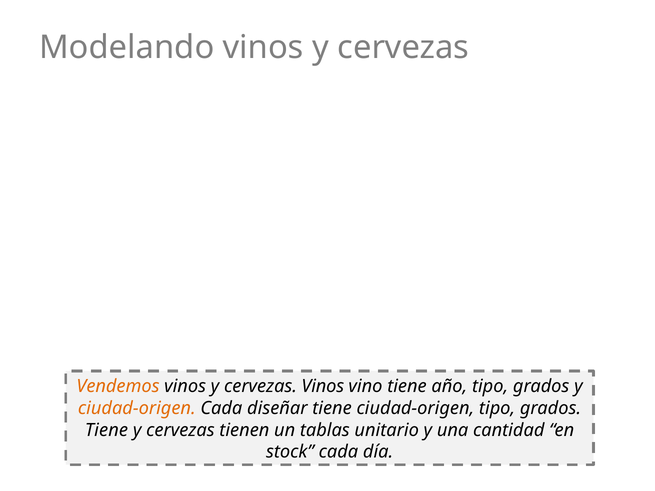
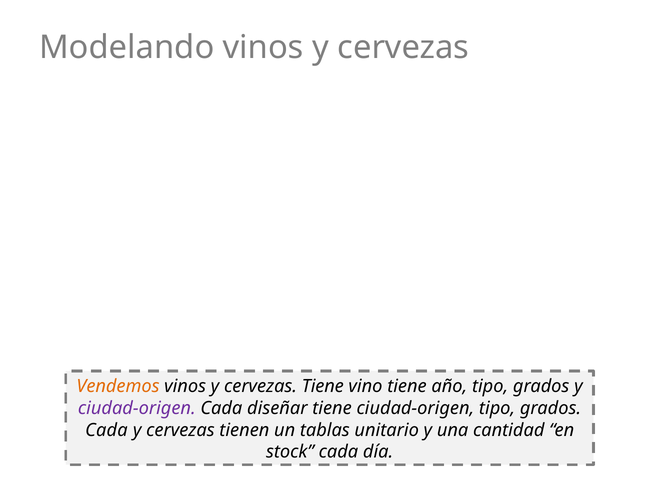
cervezas Vinos: Vinos -> Tiene
ciudad-origen at (137, 408) colour: orange -> purple
Tiene at (106, 430): Tiene -> Cada
